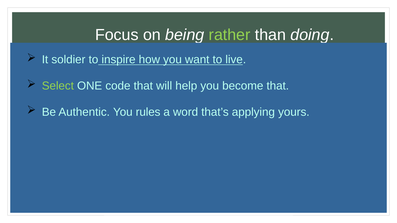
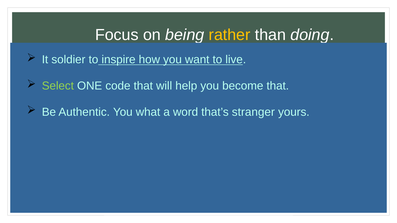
rather colour: light green -> yellow
rules: rules -> what
applying: applying -> stranger
